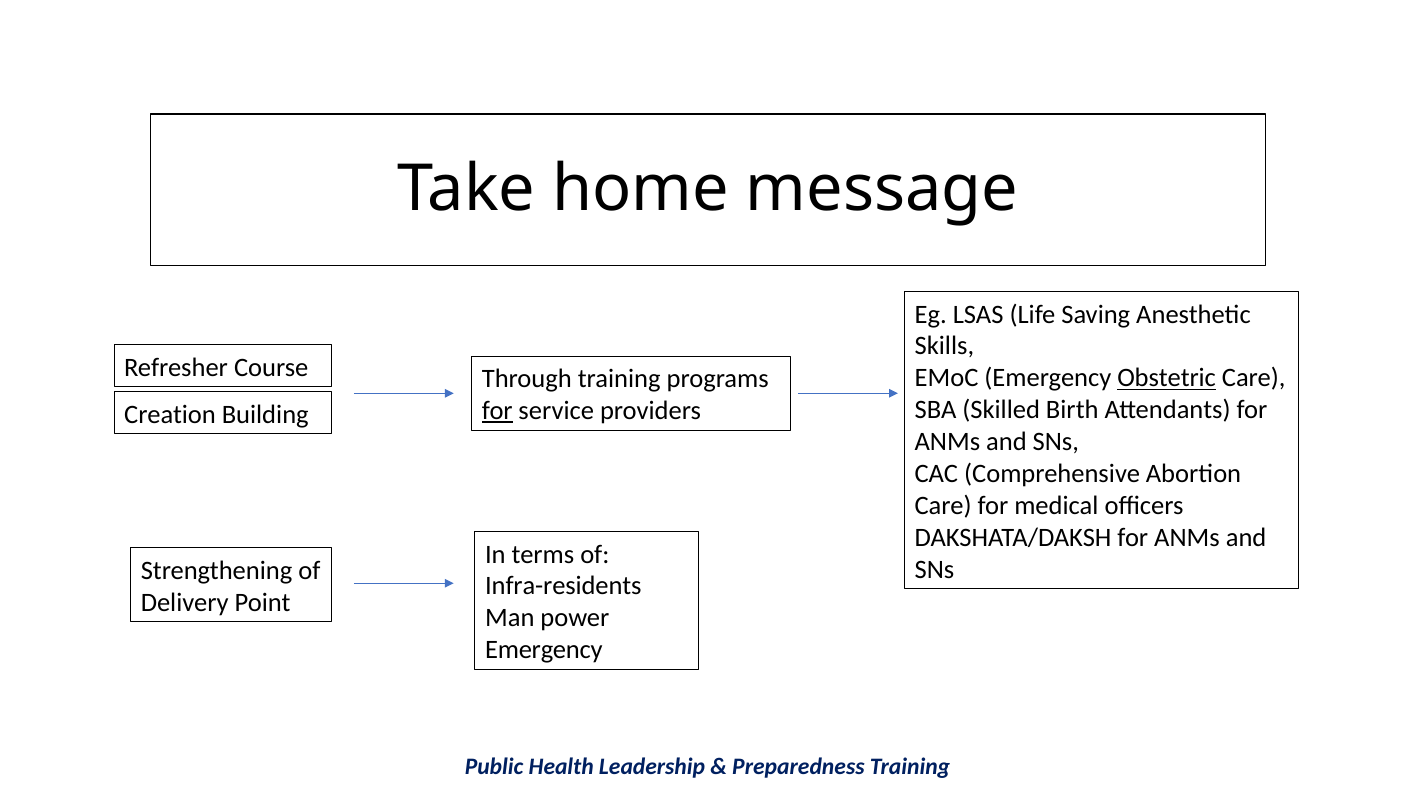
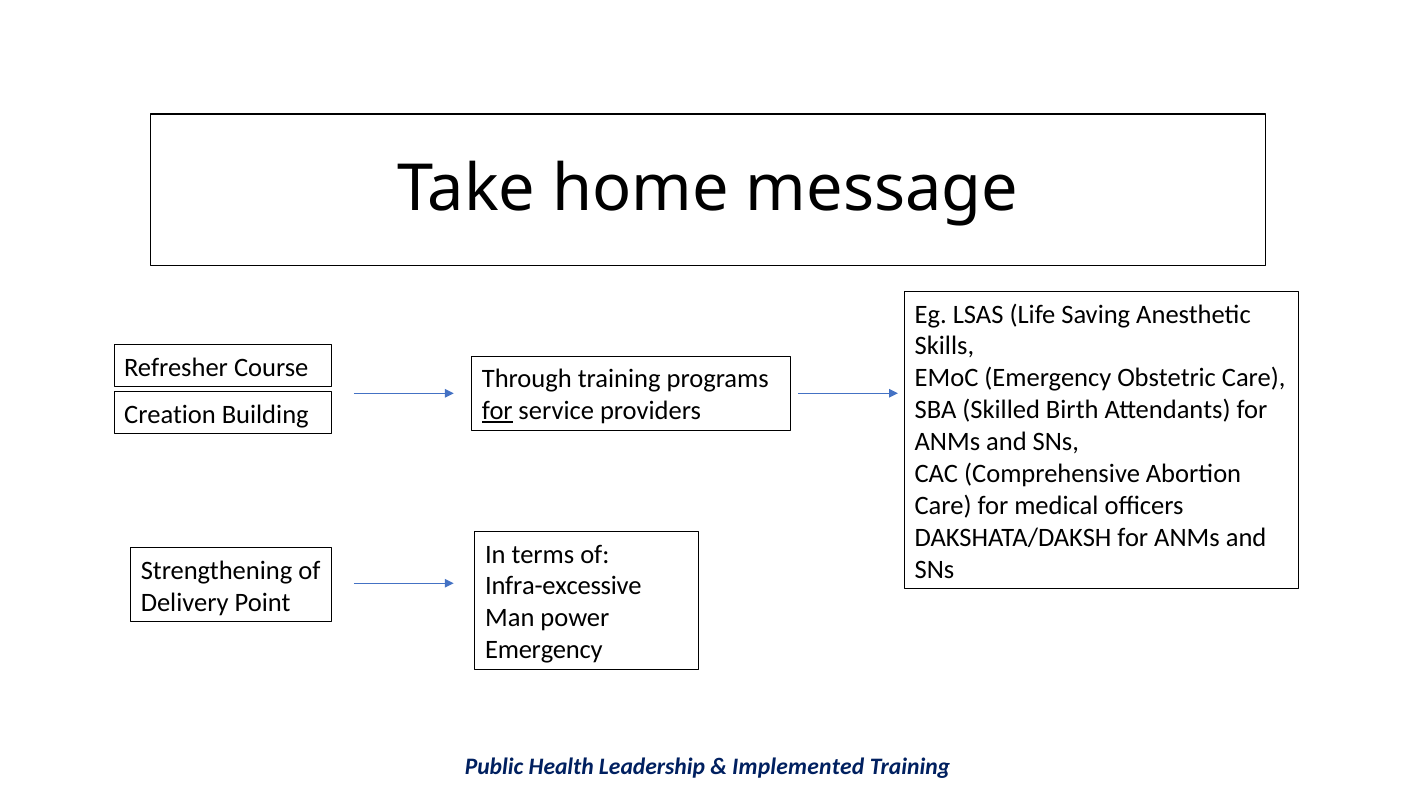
Obstetric underline: present -> none
Infra-residents: Infra-residents -> Infra-excessive
Preparedness: Preparedness -> Implemented
